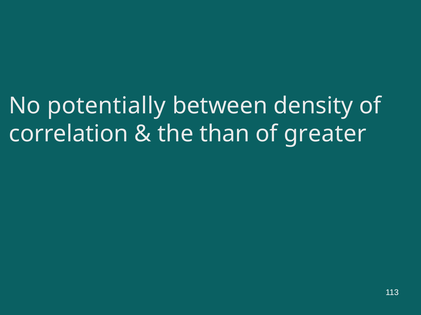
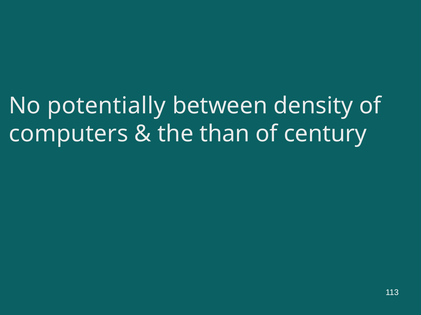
correlation: correlation -> computers
greater: greater -> century
